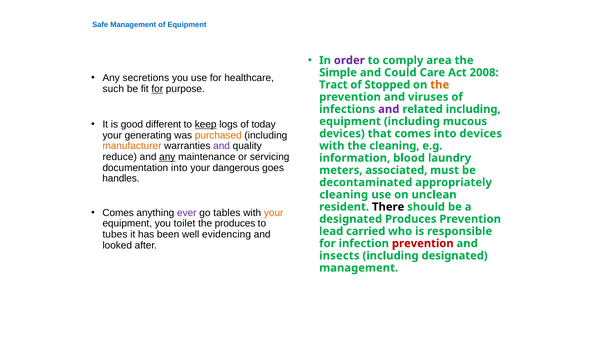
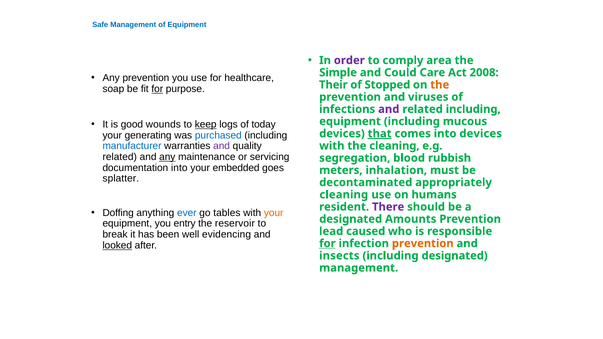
Any secretions: secretions -> prevention
Tract: Tract -> Their
such: such -> soap
different: different -> wounds
purchased colour: orange -> blue
that underline: none -> present
manufacturer colour: orange -> blue
reduce at (120, 157): reduce -> related
information: information -> segregation
laundry: laundry -> rubbish
dangerous: dangerous -> embedded
associated: associated -> inhalation
handles: handles -> splatter
unclean: unclean -> humans
There colour: black -> purple
Comes at (118, 213): Comes -> Doffing
ever colour: purple -> blue
designated Produces: Produces -> Amounts
toilet: toilet -> entry
the produces: produces -> reservoir
carried: carried -> caused
tubes: tubes -> break
looked underline: none -> present
for at (327, 244) underline: none -> present
prevention at (423, 244) colour: red -> orange
